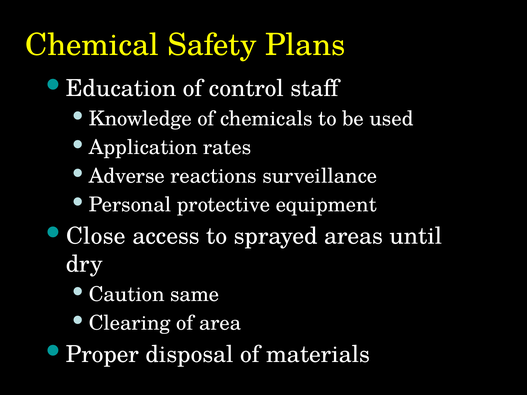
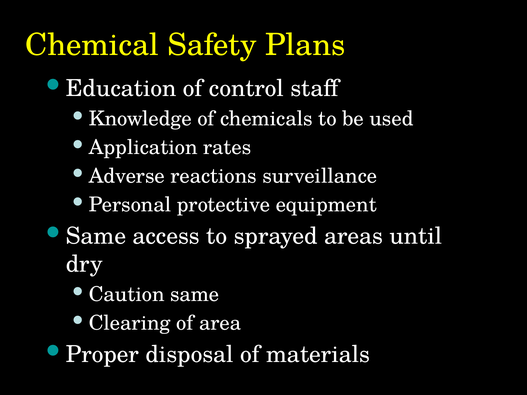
Close at (96, 236): Close -> Same
